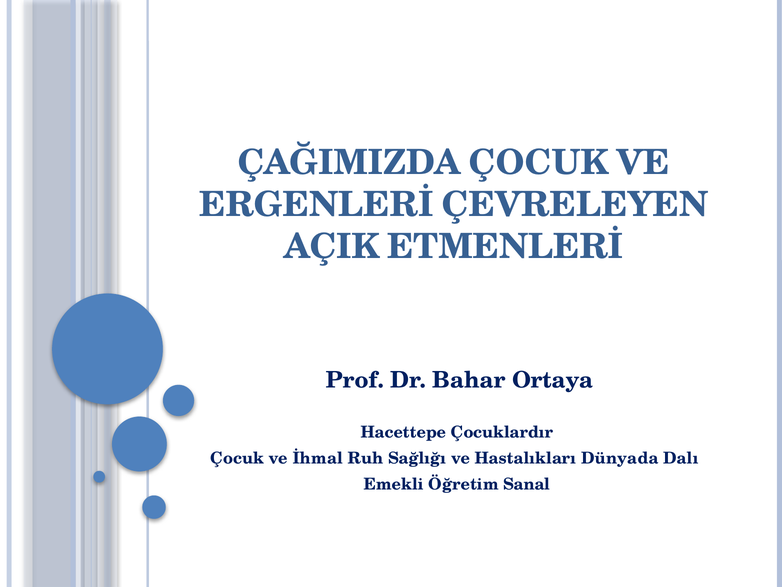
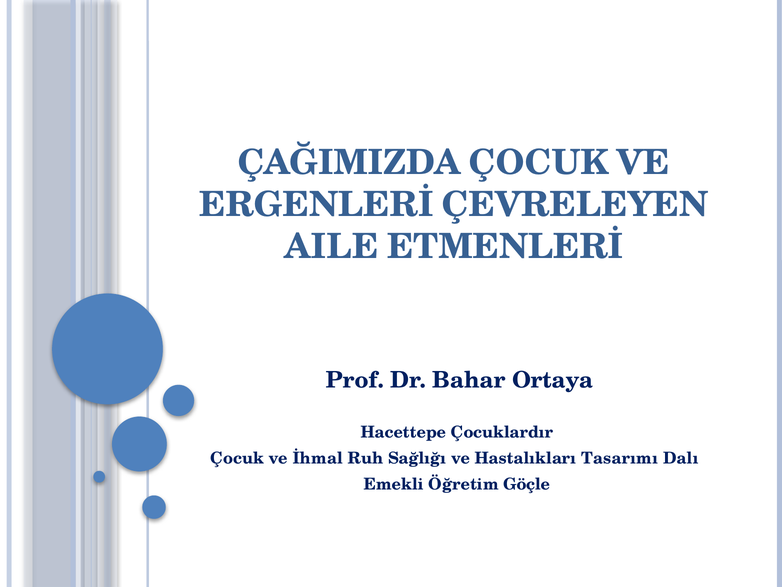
AÇIK: AÇIK -> AILE
Dünyada: Dünyada -> Tasarımı
Sanal: Sanal -> Göçle
